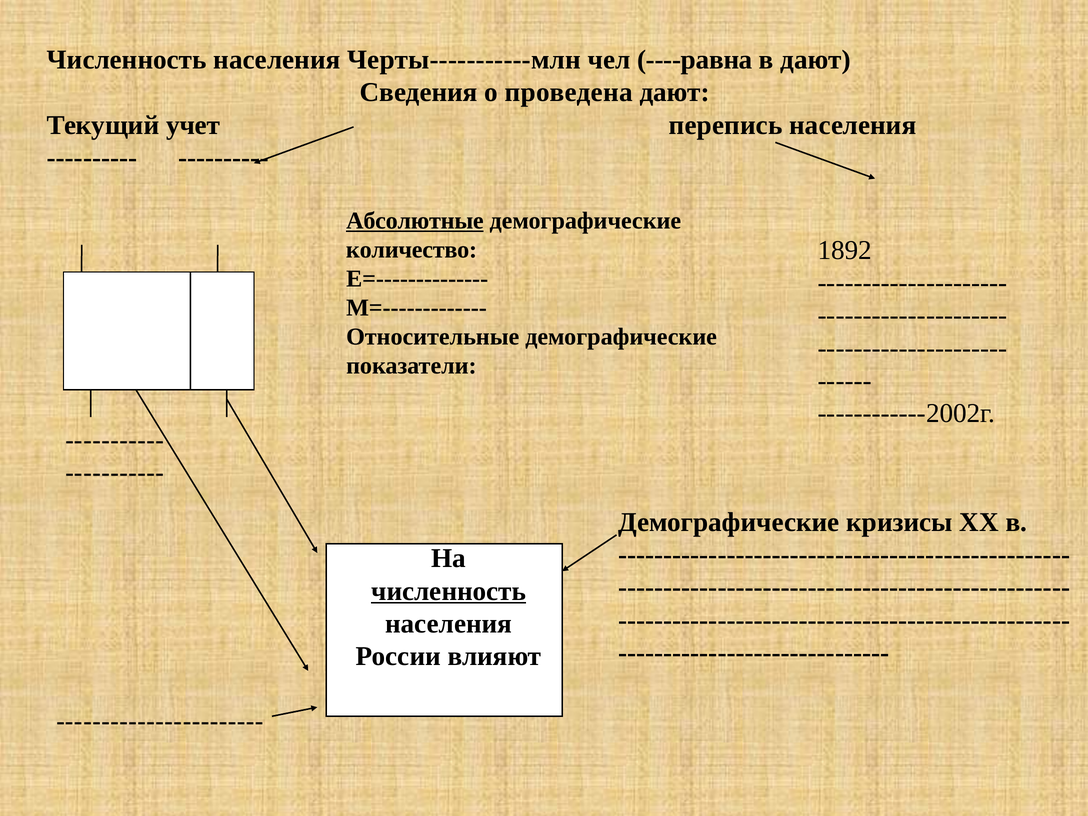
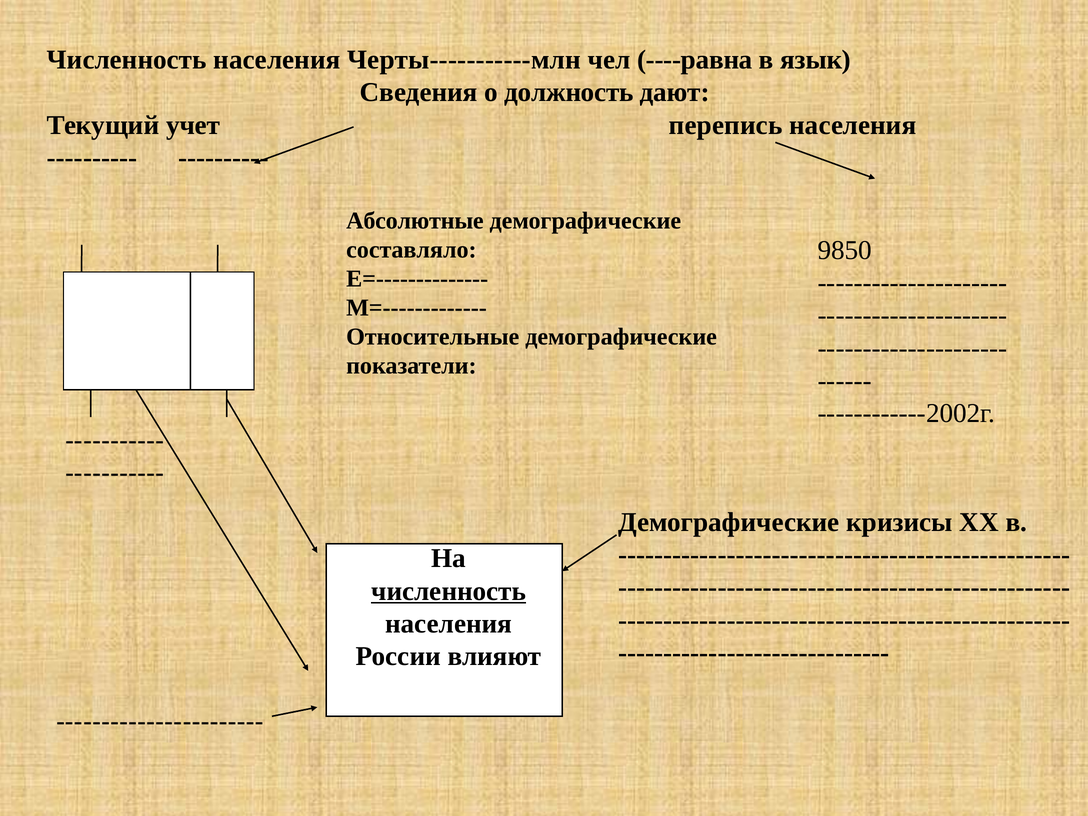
в дают: дают -> язык
проведена: проведена -> должность
Абсолютные underline: present -> none
1892: 1892 -> 9850
количество: количество -> составляло
